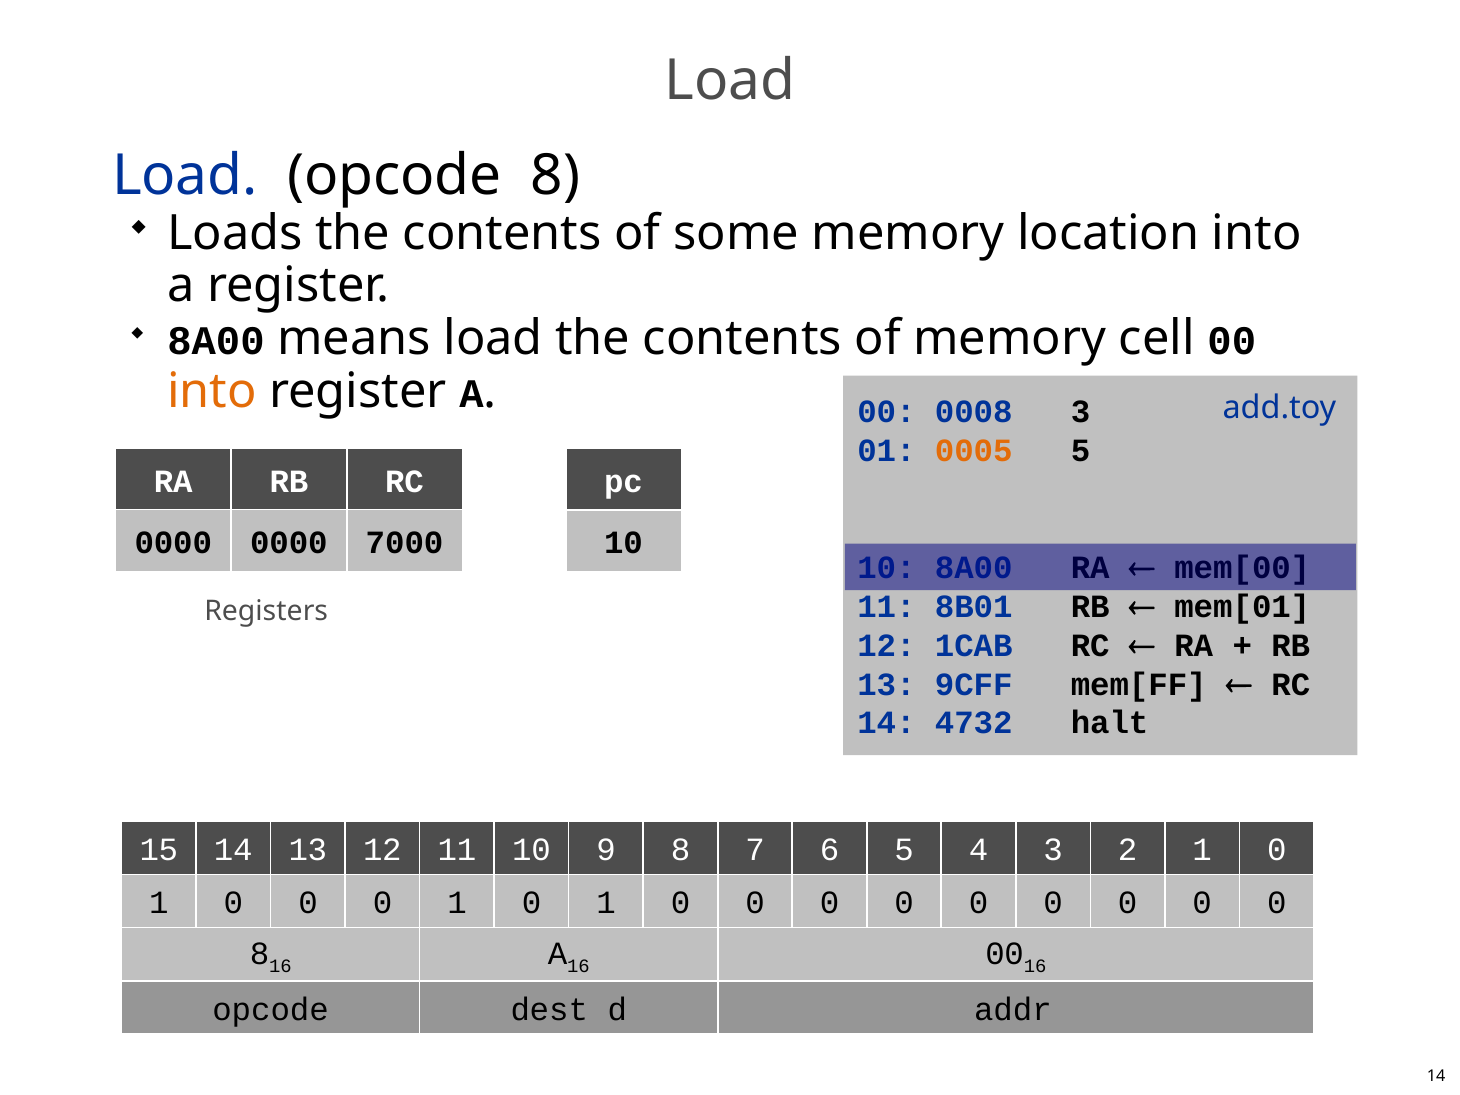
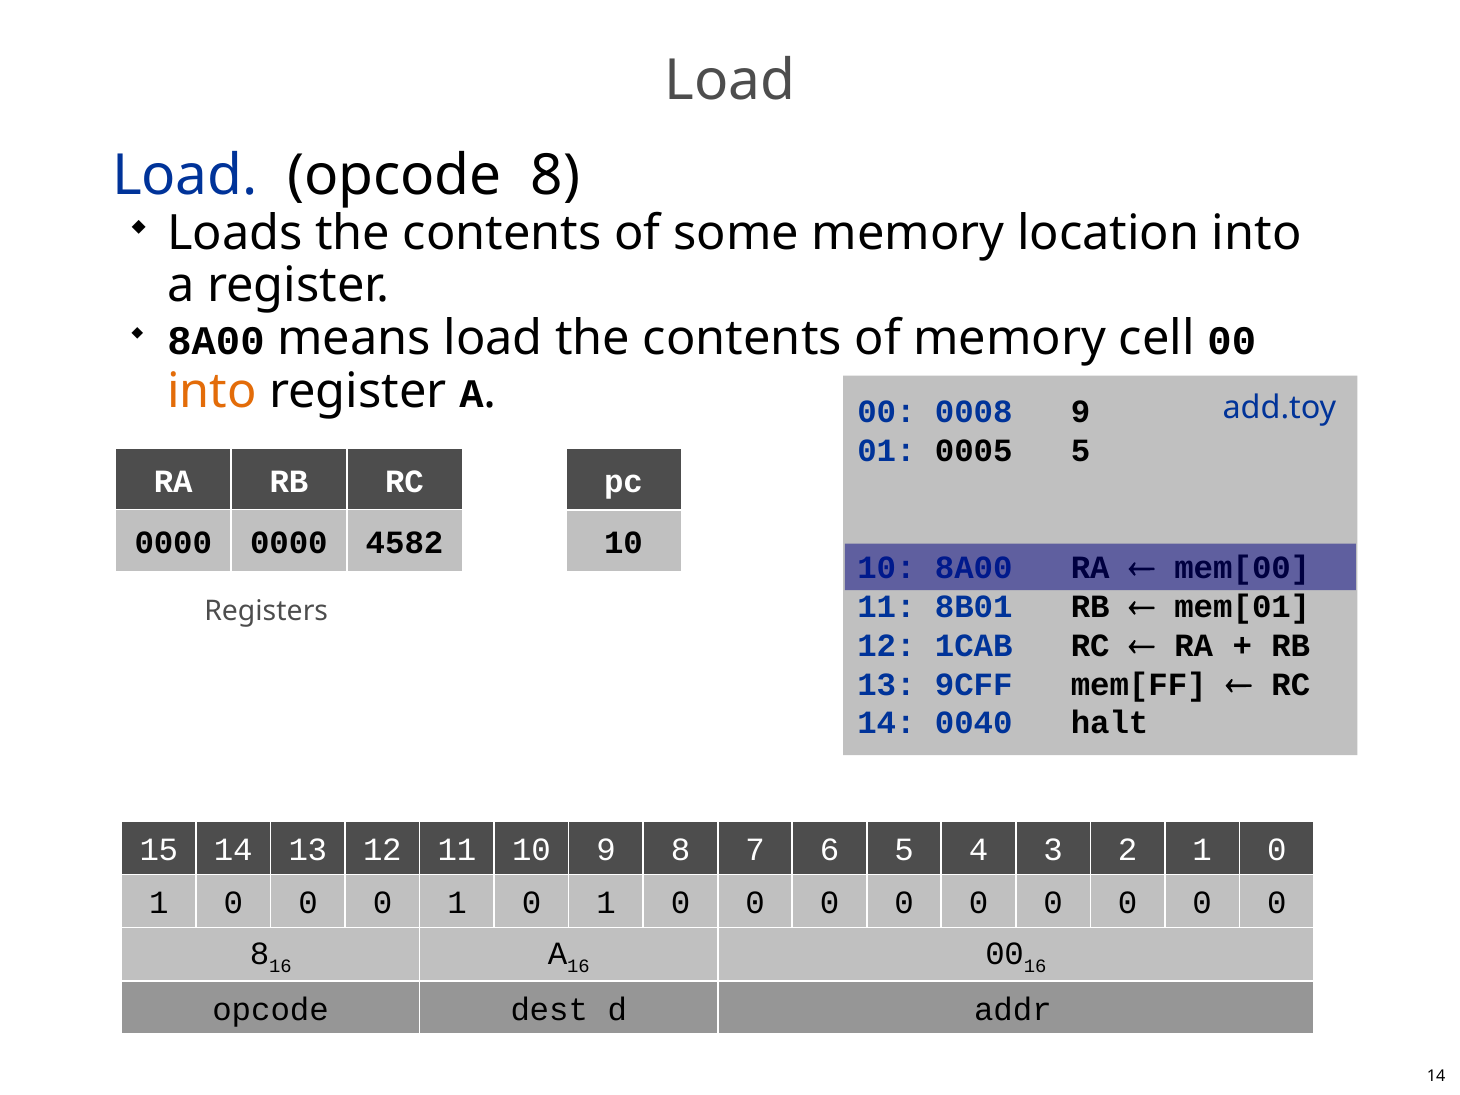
0008 3: 3 -> 9
0005 colour: orange -> black
7000: 7000 -> 4582
4732: 4732 -> 0040
